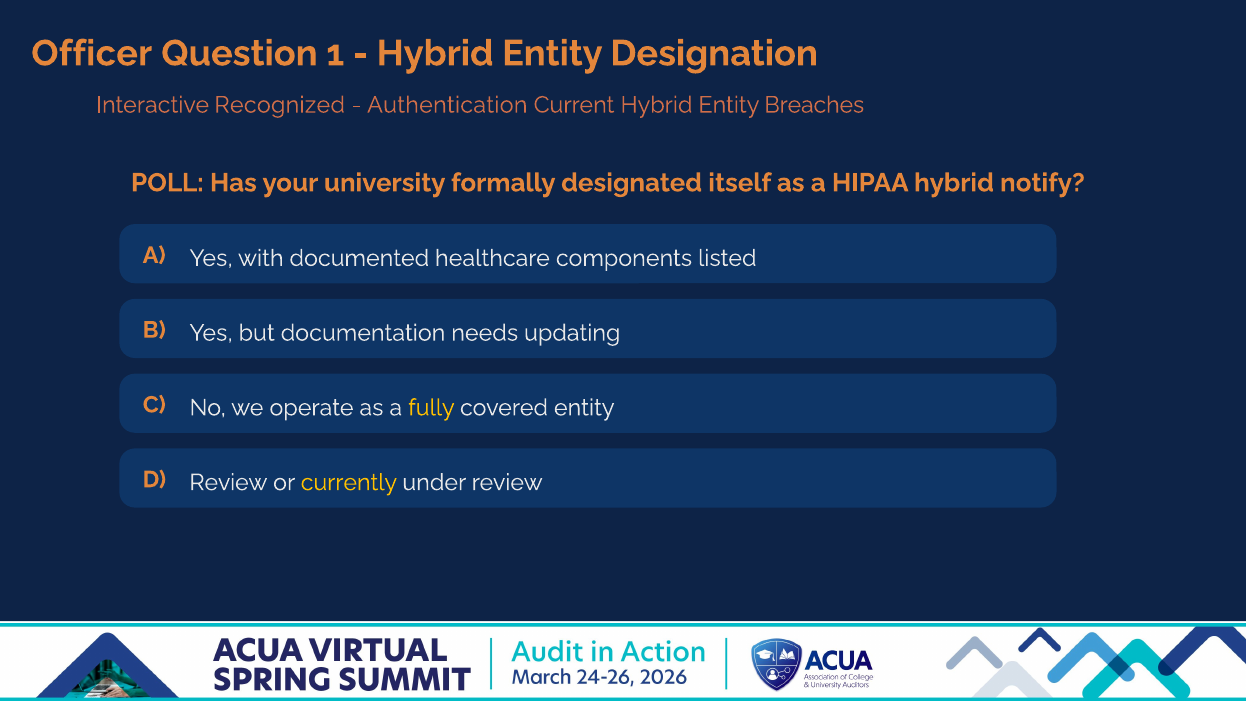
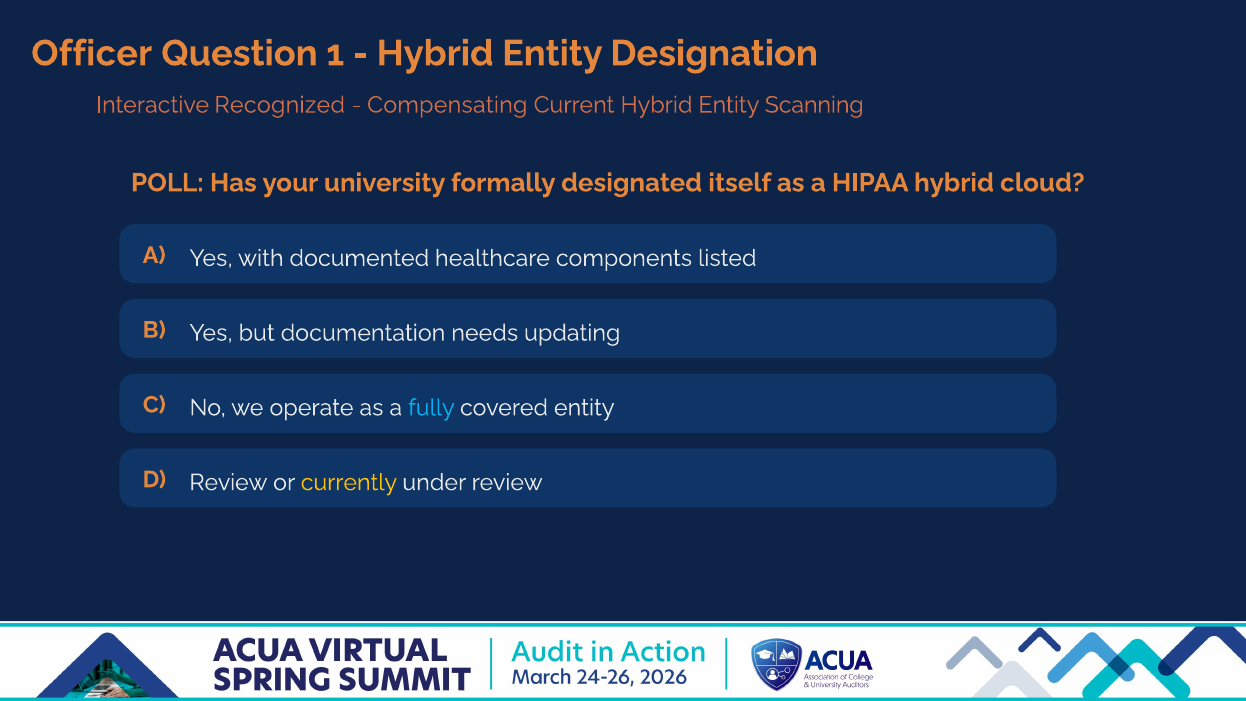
Authentication: Authentication -> Compensating
Breaches: Breaches -> Scanning
notify: notify -> cloud
fully colour: yellow -> light blue
